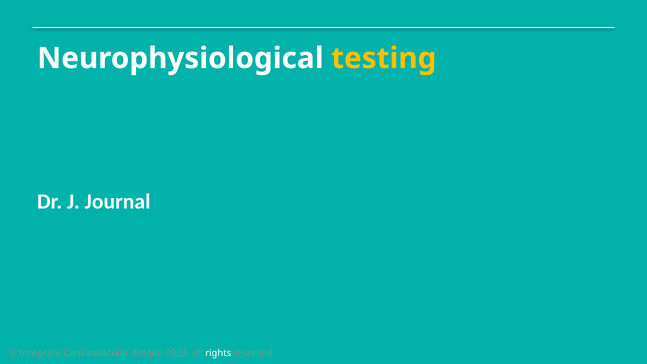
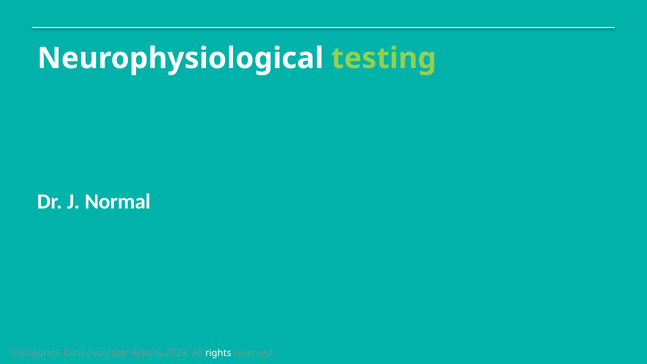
testing colour: yellow -> light green
Journal: Journal -> Normal
Amgen: Amgen -> Activity
